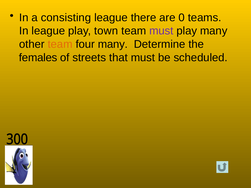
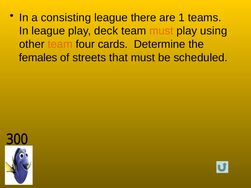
0: 0 -> 1
town: town -> deck
must at (161, 31) colour: purple -> orange
play many: many -> using
four many: many -> cards
